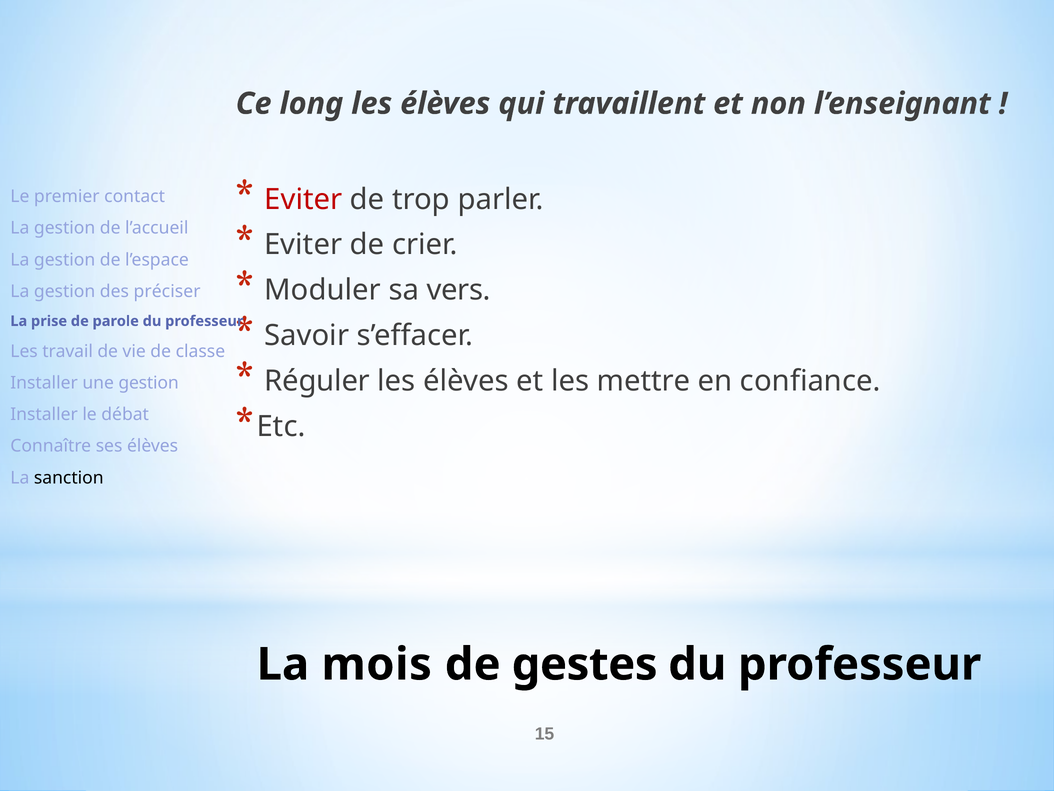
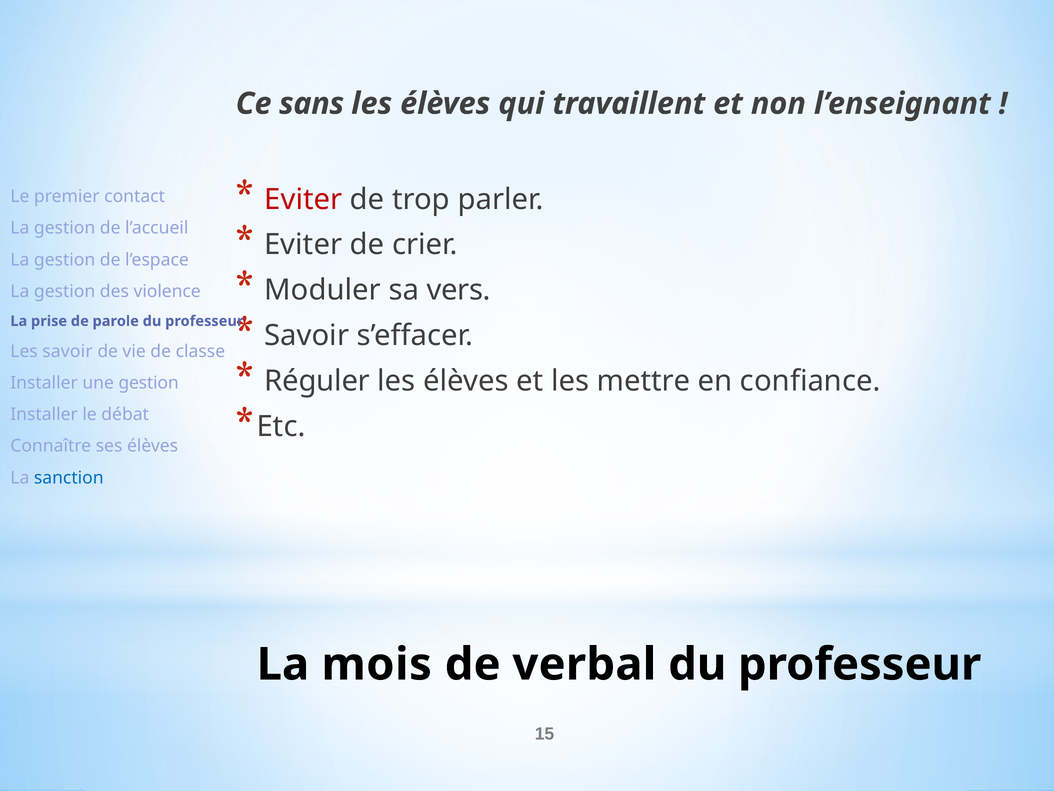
long: long -> sans
préciser: préciser -> violence
Les travail: travail -> savoir
sanction colour: black -> blue
gestes: gestes -> verbal
